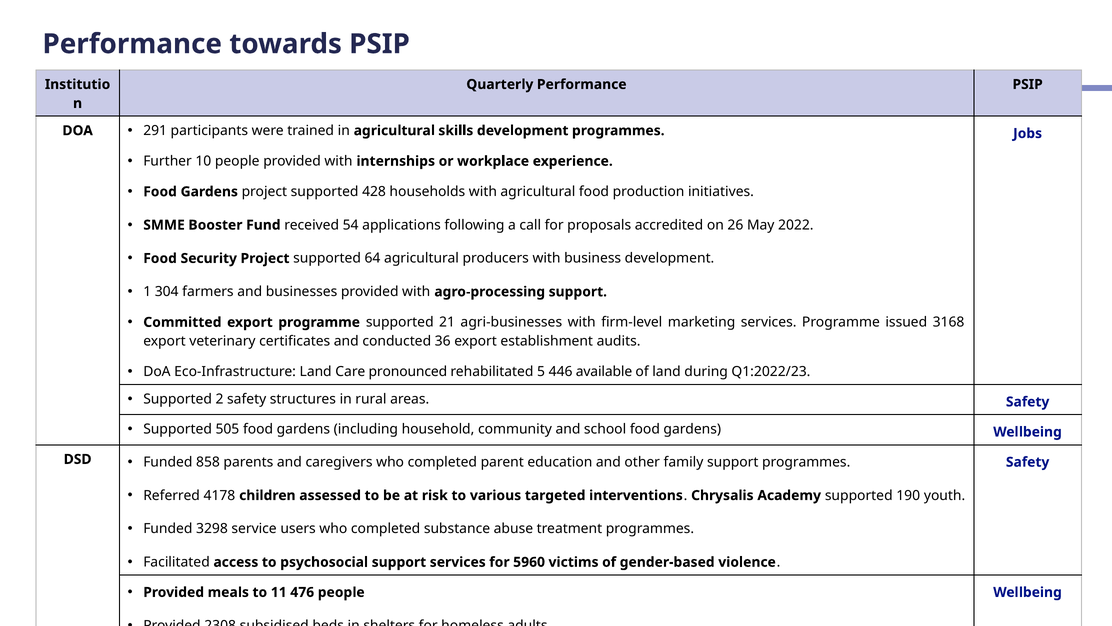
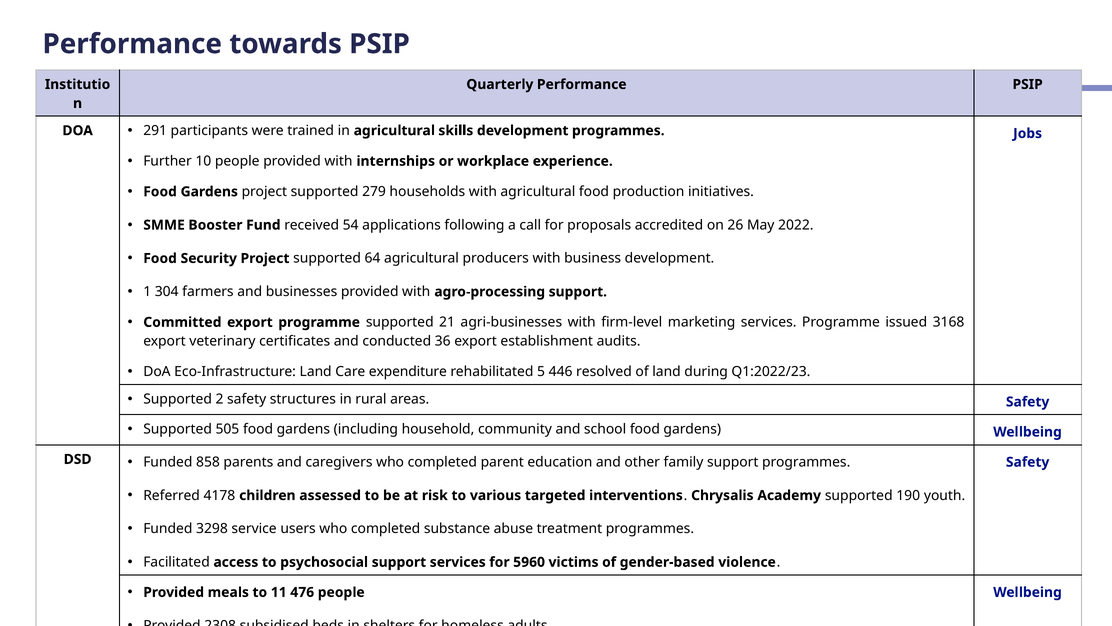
428: 428 -> 279
pronounced: pronounced -> expenditure
available: available -> resolved
